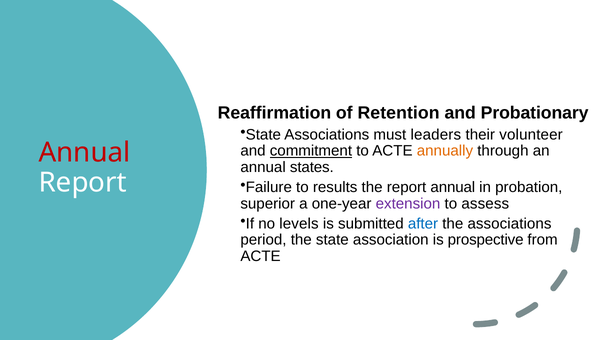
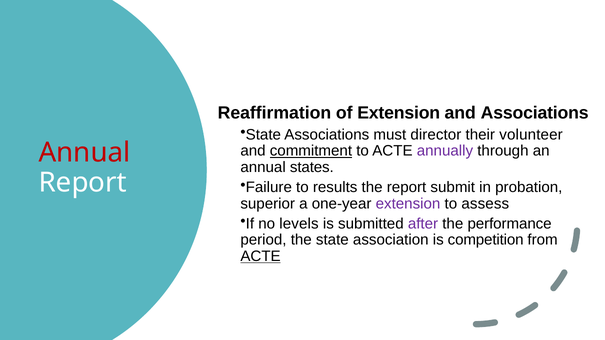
of Retention: Retention -> Extension
and Probationary: Probationary -> Associations
leaders: leaders -> director
annually colour: orange -> purple
report annual: annual -> submit
after colour: blue -> purple
the associations: associations -> performance
prospective: prospective -> competition
ACTE at (261, 257) underline: none -> present
